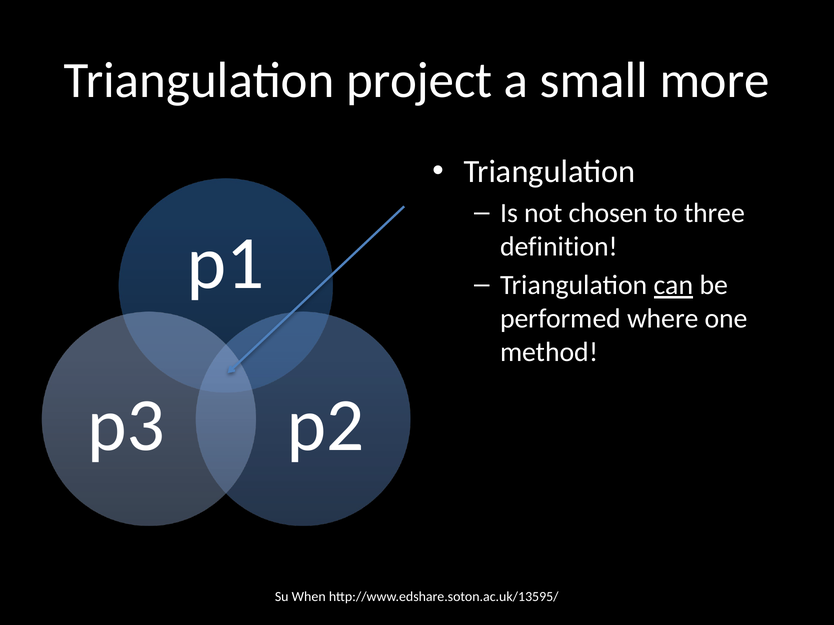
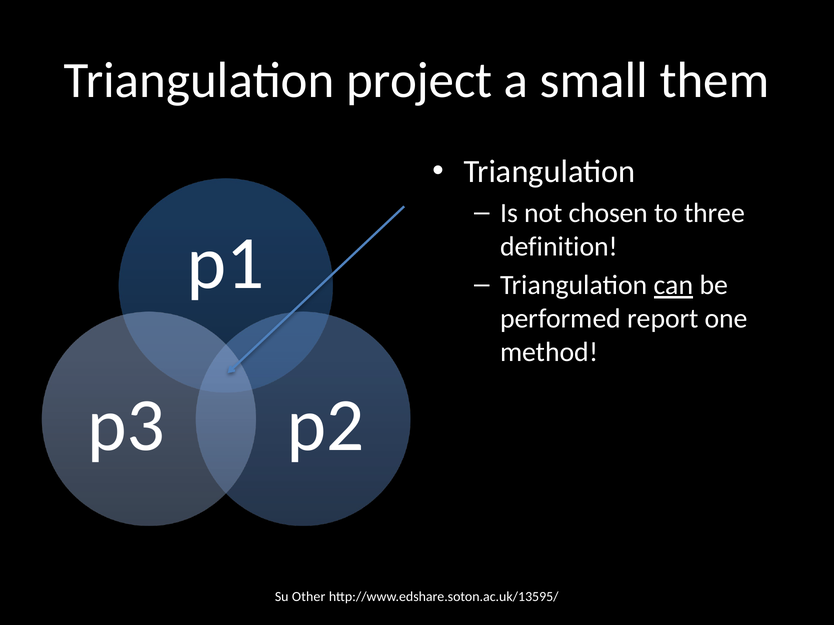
more: more -> them
where: where -> report
When: When -> Other
